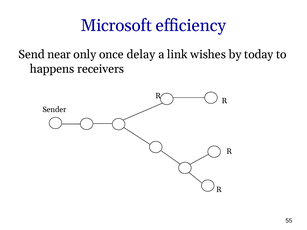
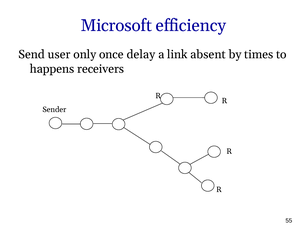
near: near -> user
wishes: wishes -> absent
today: today -> times
